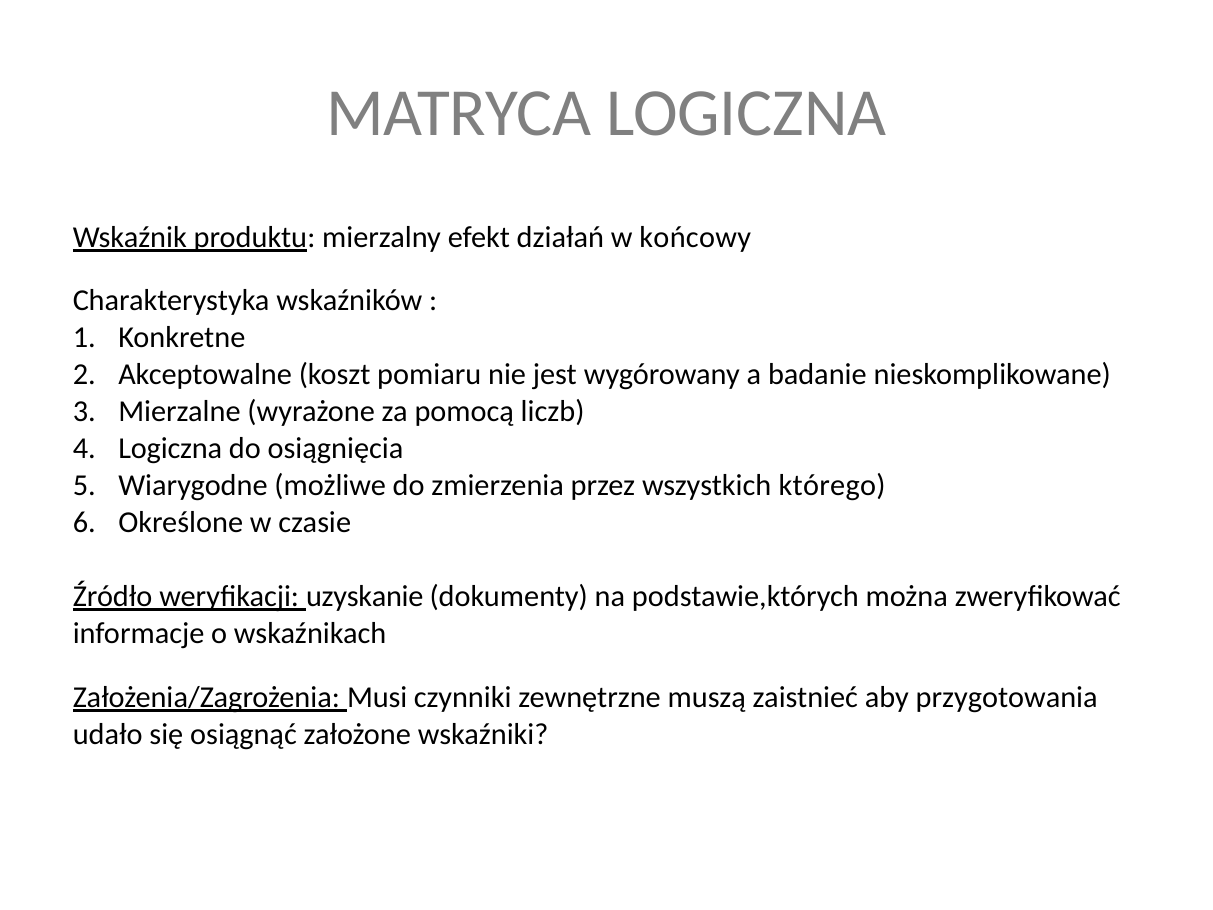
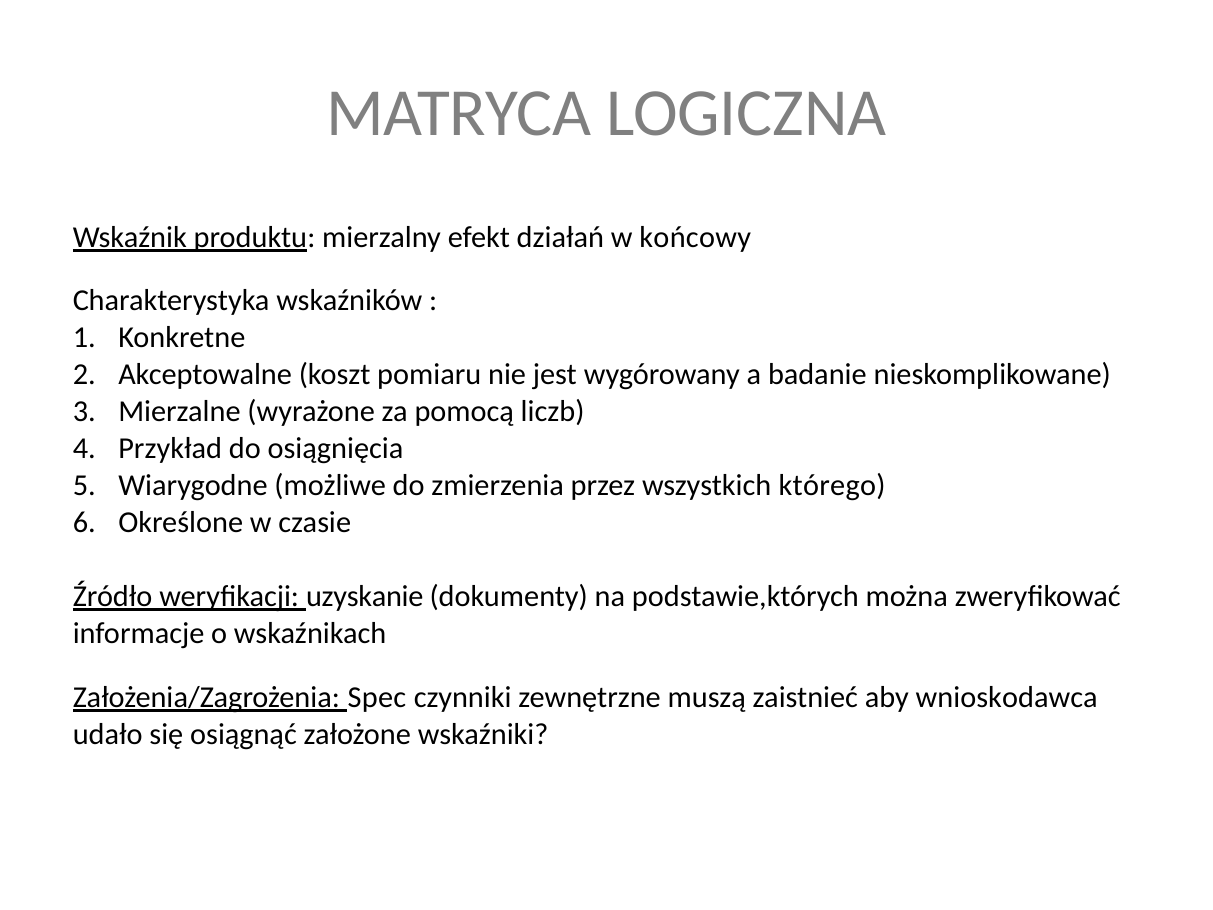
Logiczna at (170, 449): Logiczna -> Przykład
Musi: Musi -> Spec
przygotowania: przygotowania -> wnioskodawca
